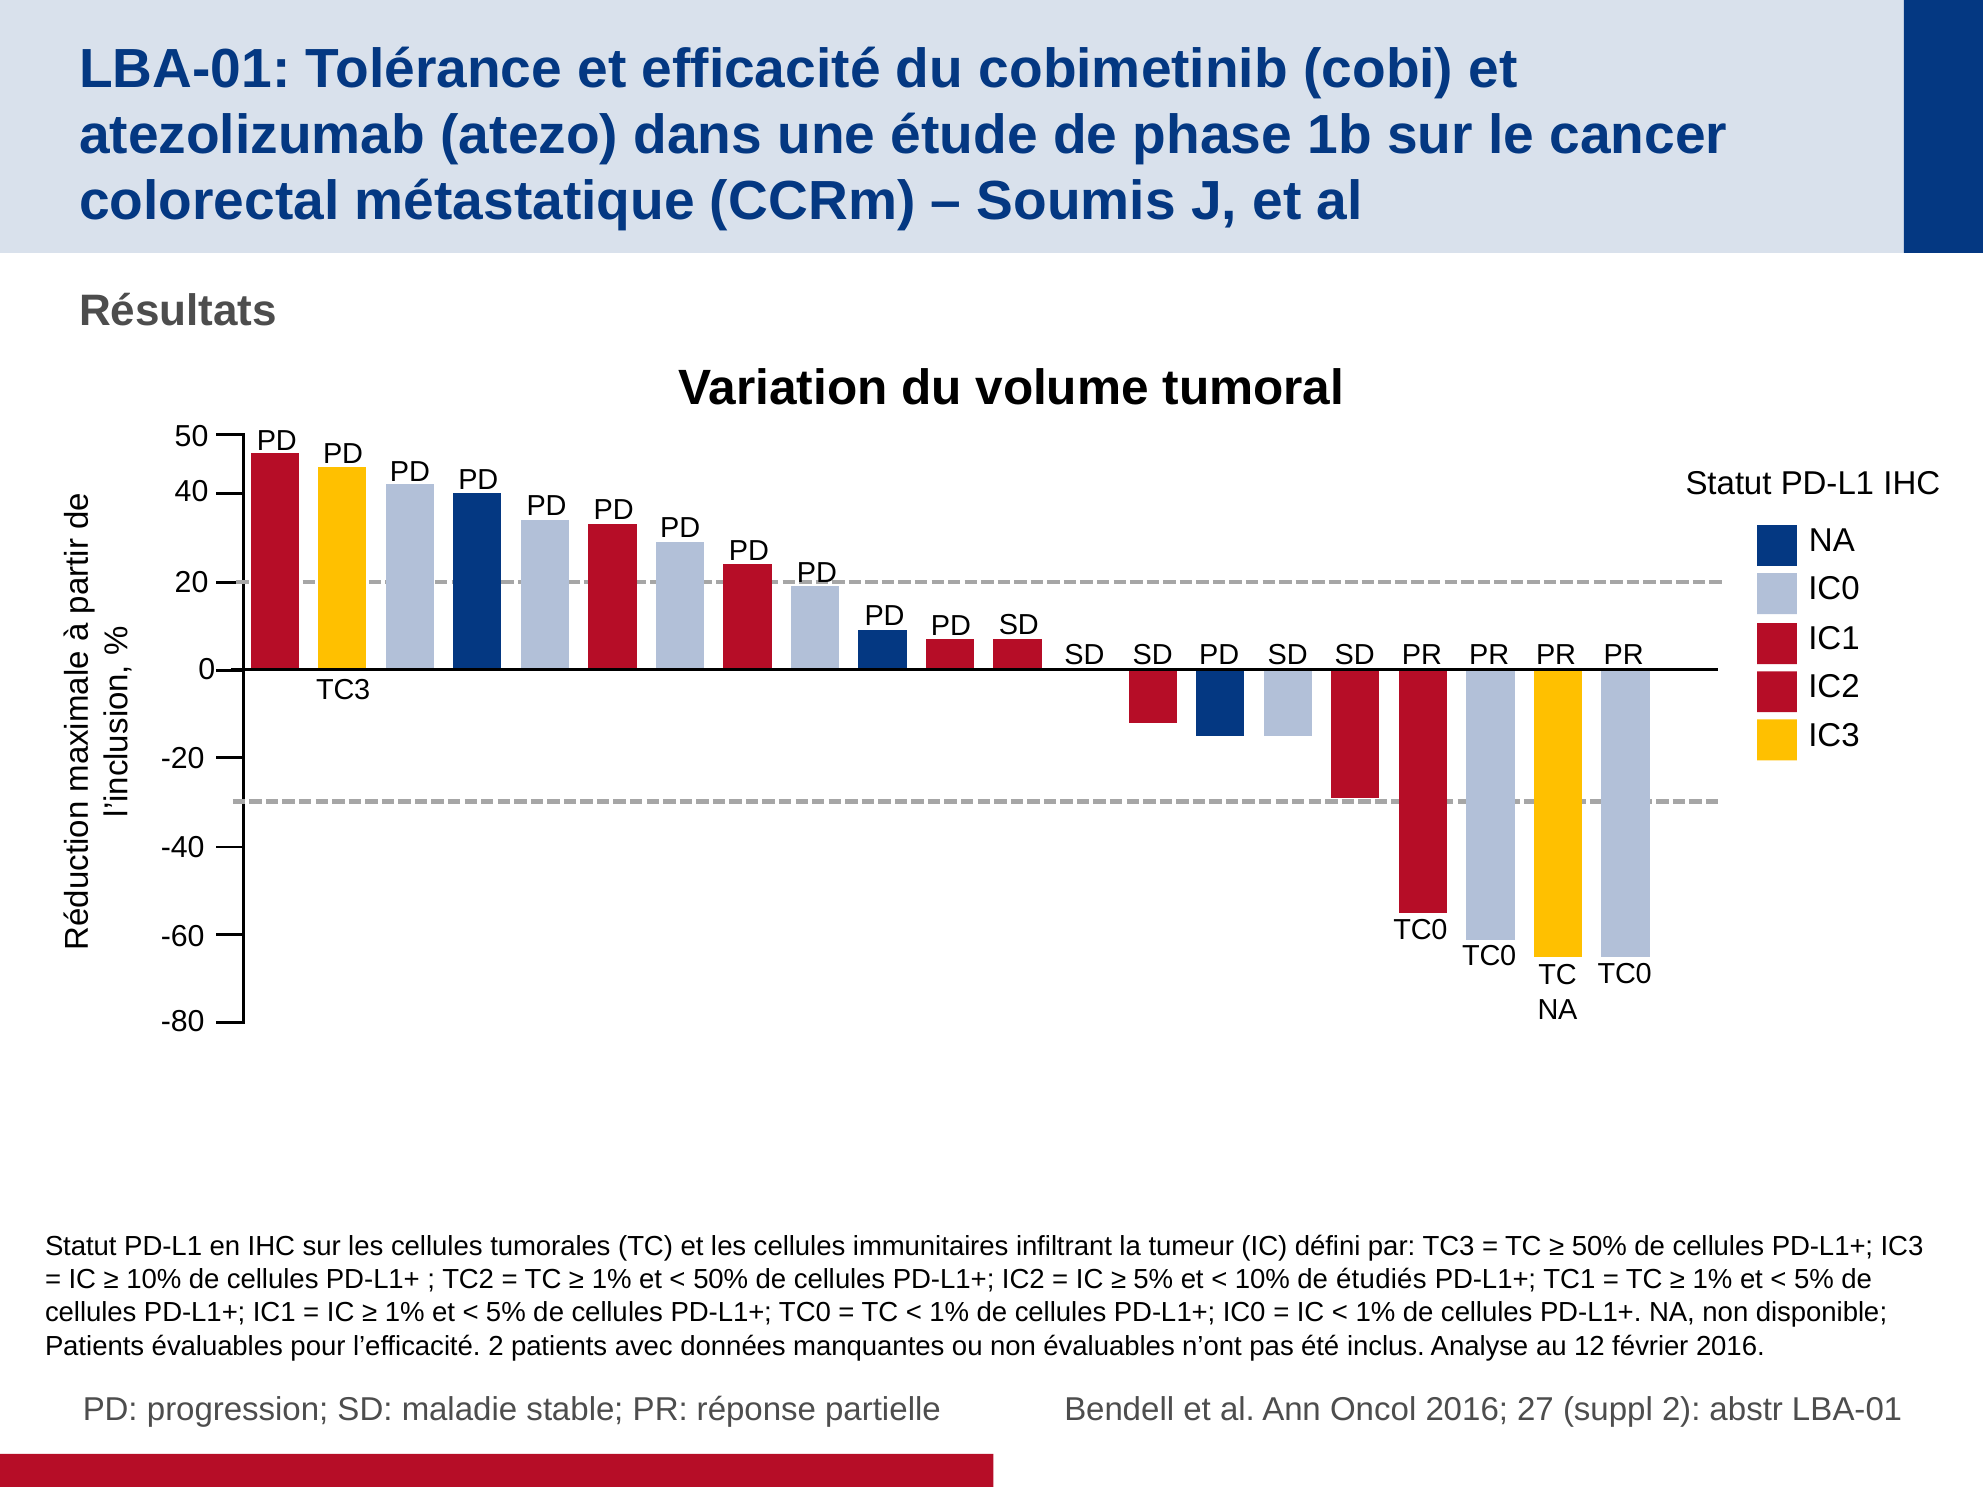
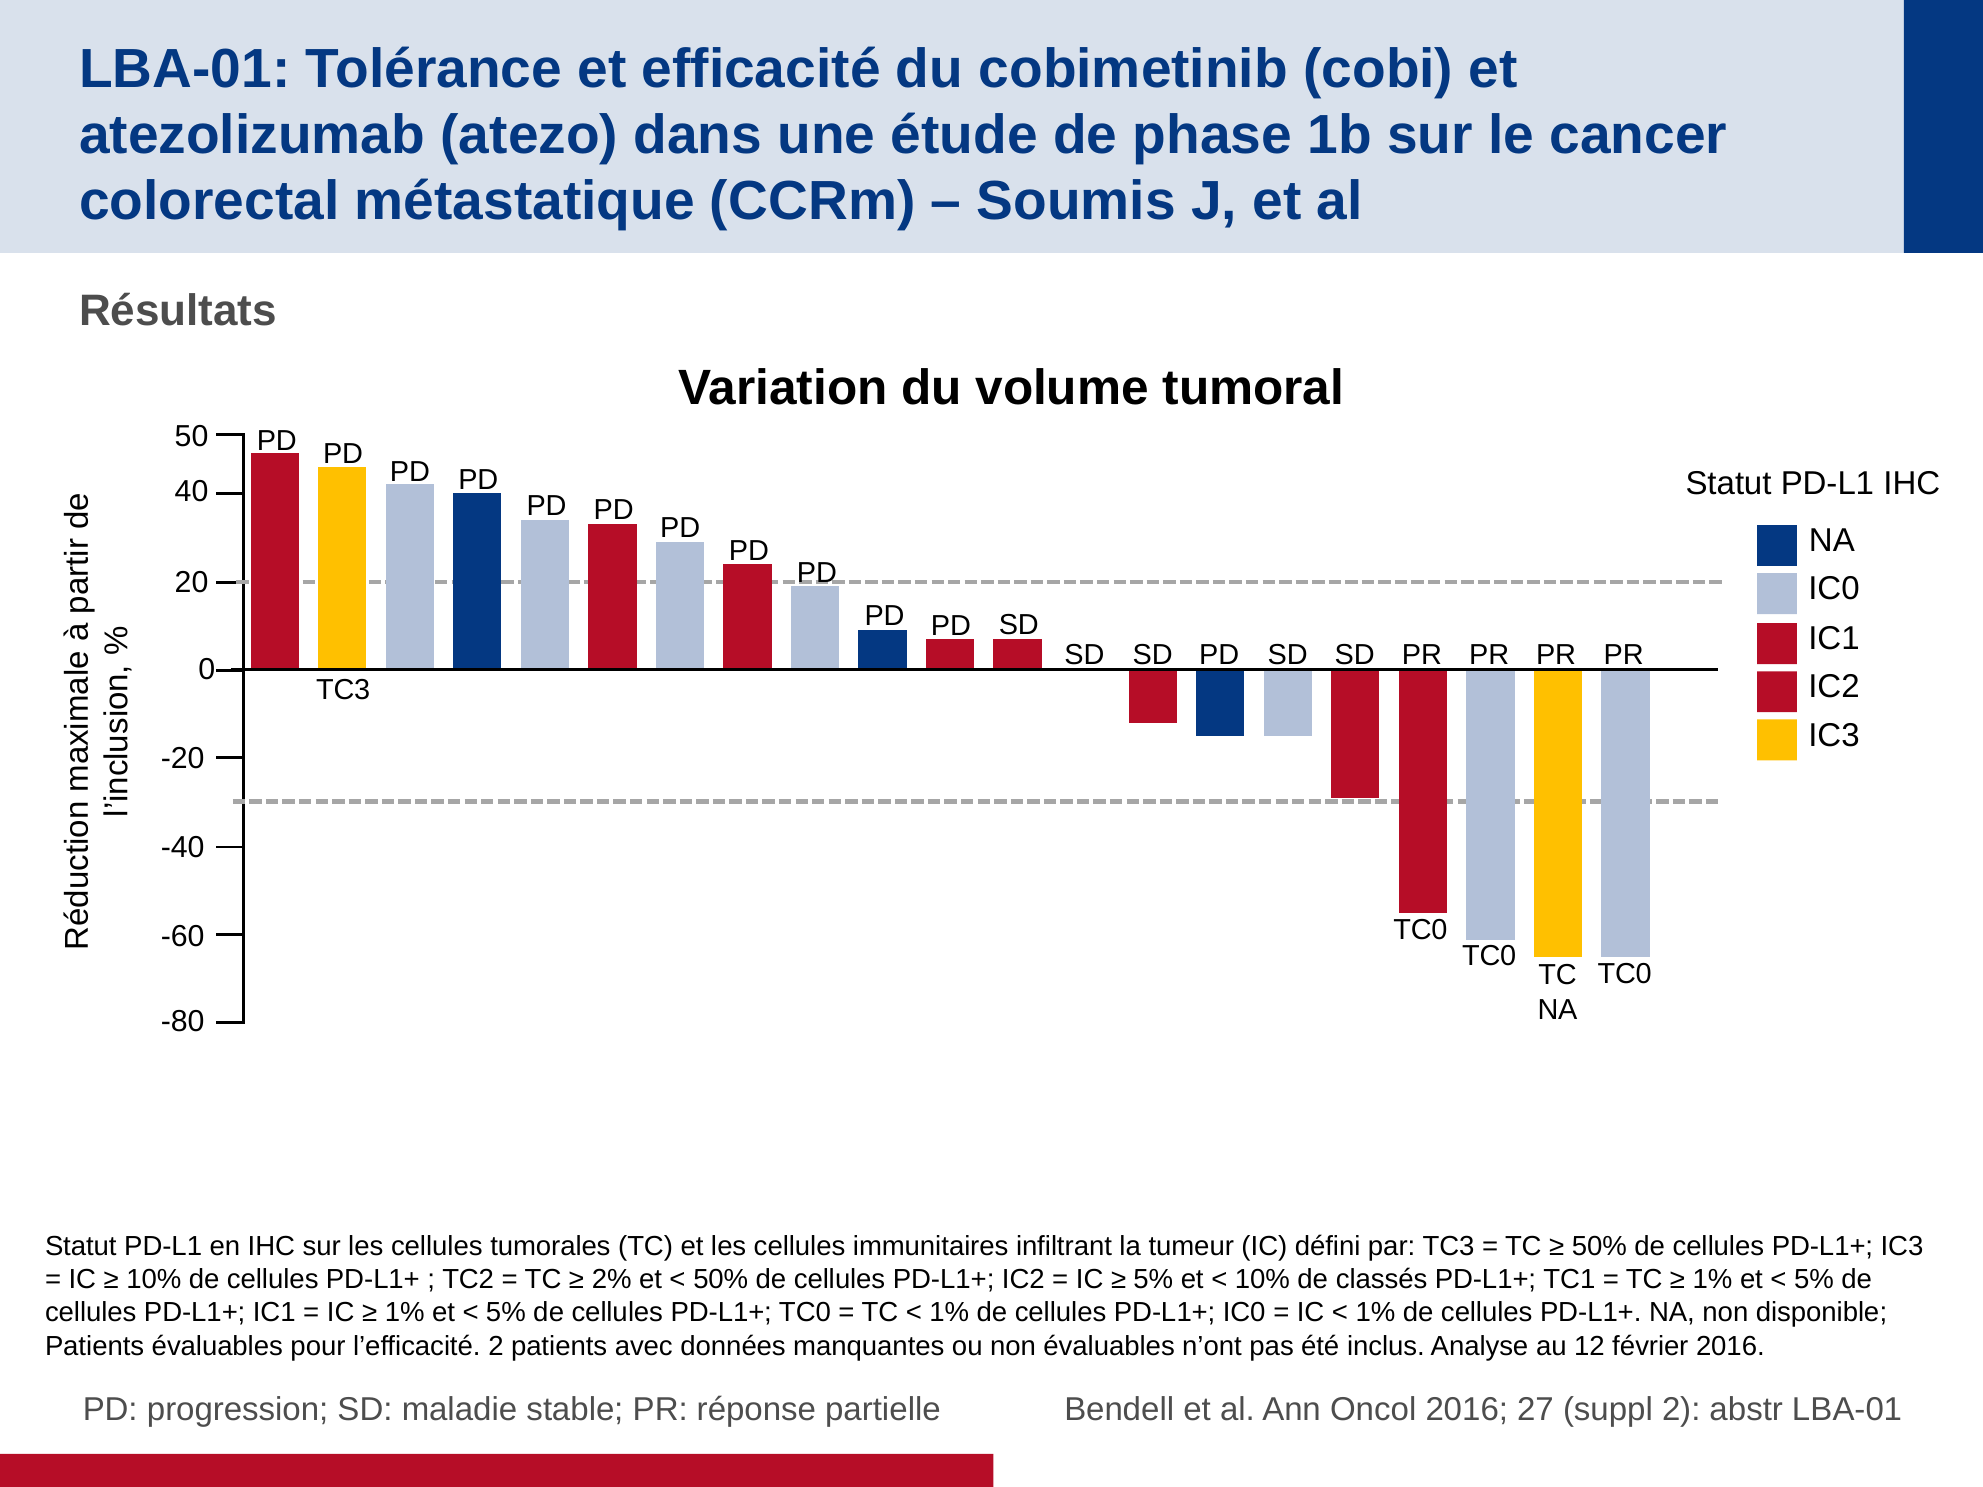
1% at (612, 1280): 1% -> 2%
étudiés: étudiés -> classés
